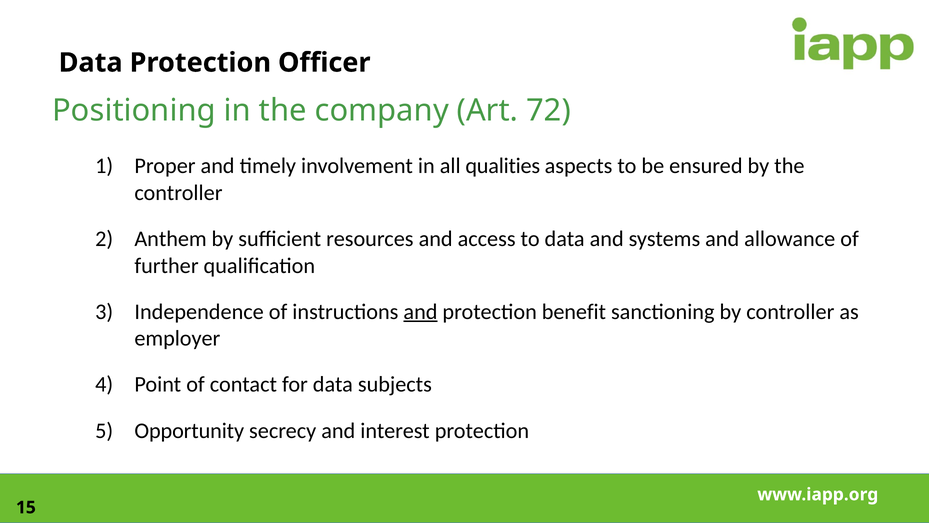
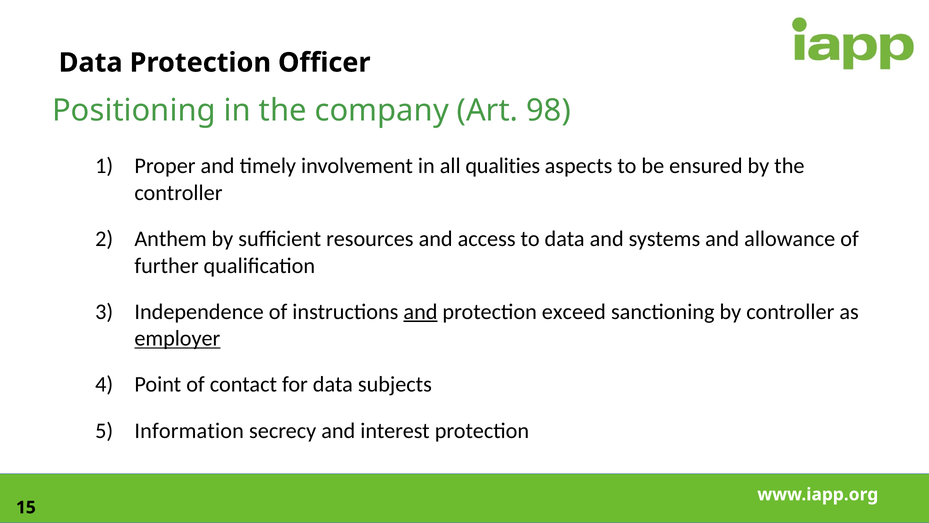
72: 72 -> 98
benefit: benefit -> exceed
employer underline: none -> present
Opportunity: Opportunity -> Information
